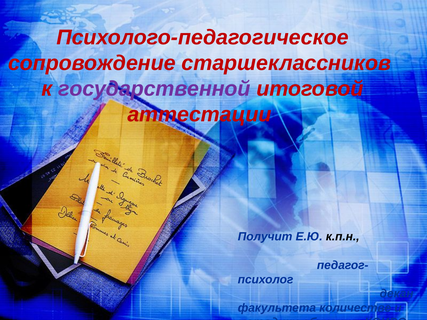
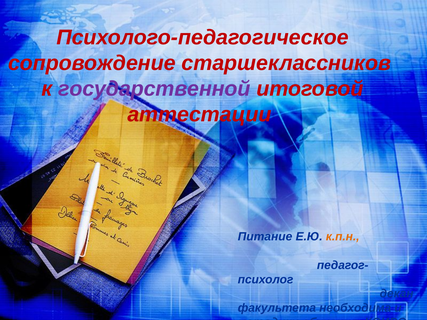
Получит: Получит -> Питание
к.п.н colour: black -> orange
количестве: количестве -> необходима
